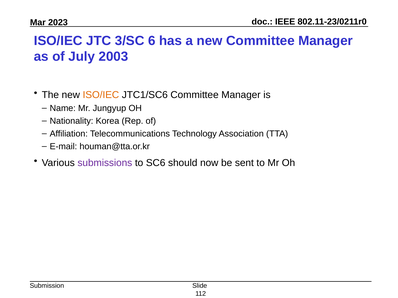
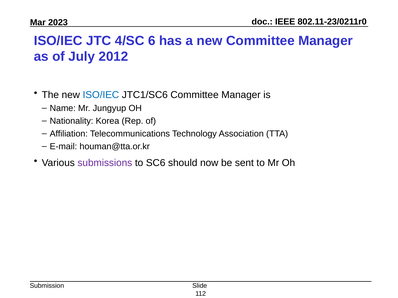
3/SC: 3/SC -> 4/SC
2003: 2003 -> 2012
ISO/IEC at (101, 95) colour: orange -> blue
